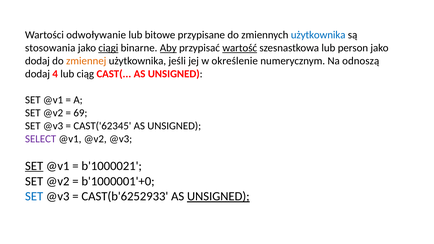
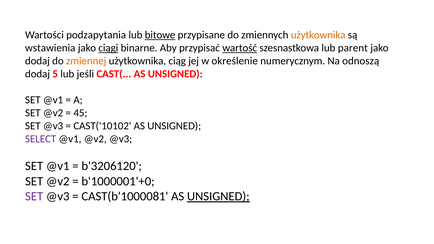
odwoływanie: odwoływanie -> podzapytania
bitowe underline: none -> present
użytkownika at (318, 35) colour: blue -> orange
stosowania: stosowania -> wstawienia
Aby underline: present -> none
person: person -> parent
jeśli: jeśli -> ciąg
4: 4 -> 5
ciąg: ciąg -> jeśli
69: 69 -> 45
CAST('62345: CAST('62345 -> CAST('10102
SET at (34, 166) underline: present -> none
b'1000021: b'1000021 -> b'3206120
SET at (34, 196) colour: blue -> purple
CAST(b'6252933: CAST(b'6252933 -> CAST(b'1000081
